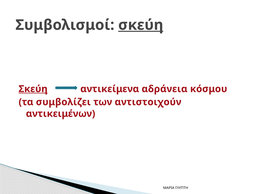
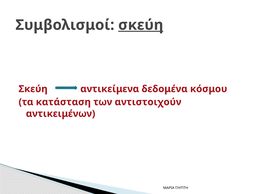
Σκεύη at (33, 89) underline: present -> none
αδράνεια: αδράνεια -> δεδομένα
συμβολίζει: συμβολίζει -> κατάσταση
